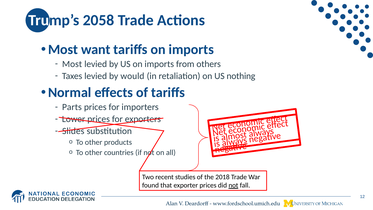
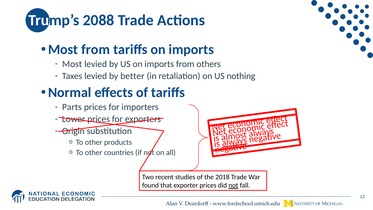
2058: 2058 -> 2088
Most want: want -> from
would: would -> better
Slides: Slides -> Origin
